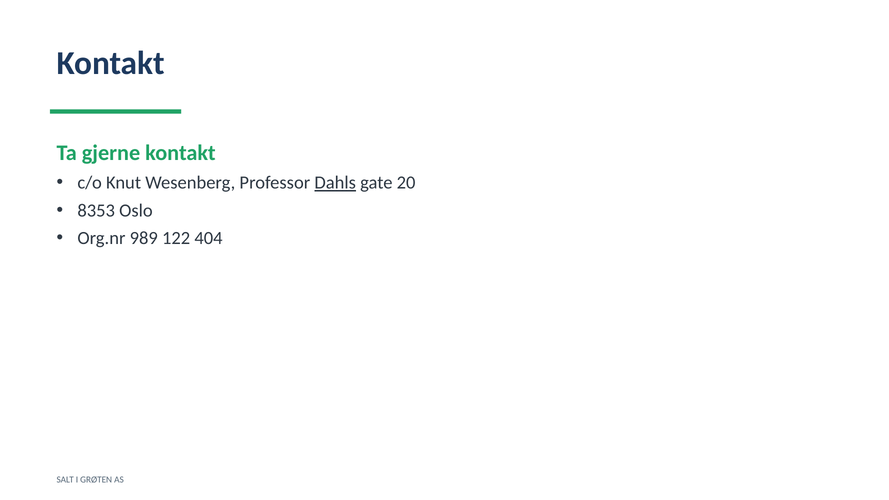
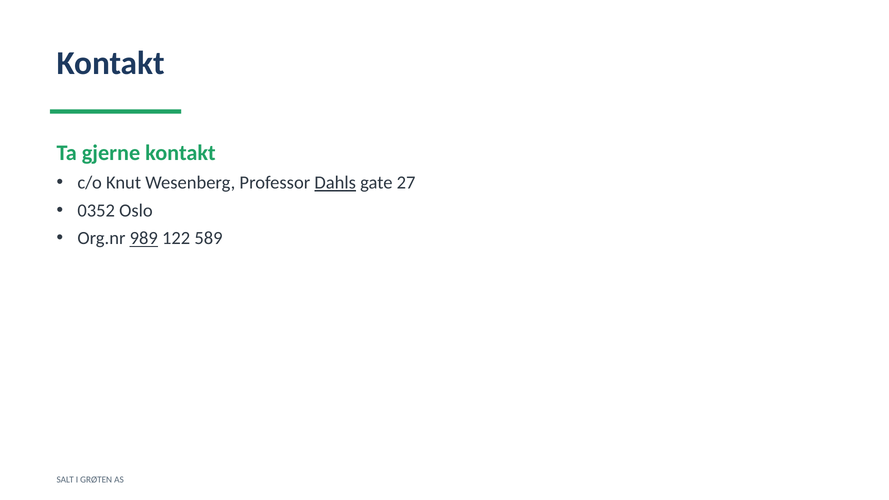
20: 20 -> 27
8353: 8353 -> 0352
989 underline: none -> present
404: 404 -> 589
